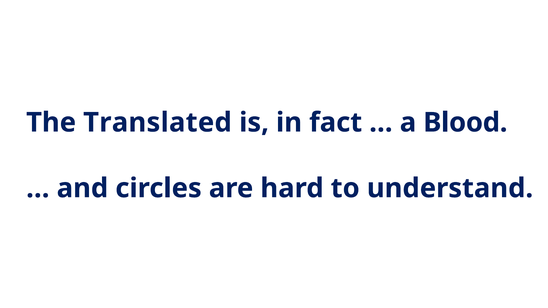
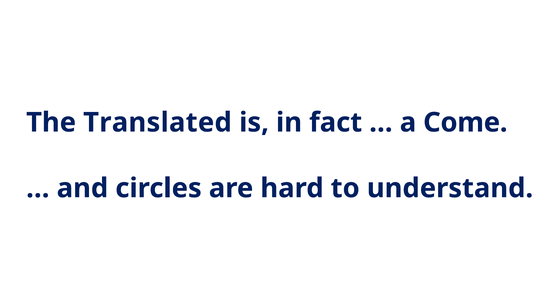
Blood: Blood -> Come
